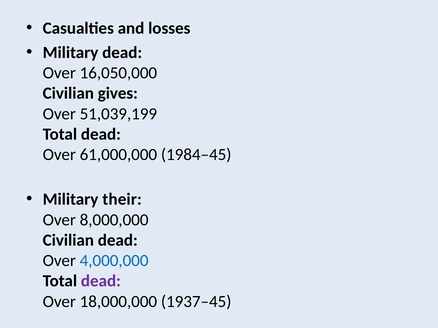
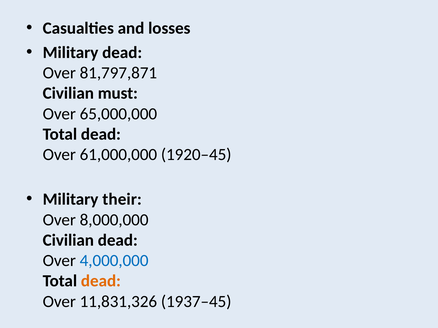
16,050,000: 16,050,000 -> 81,797,871
gives: gives -> must
51,039,199: 51,039,199 -> 65,000,000
1984–45: 1984–45 -> 1920–45
dead at (101, 281) colour: purple -> orange
18,000,000: 18,000,000 -> 11,831,326
